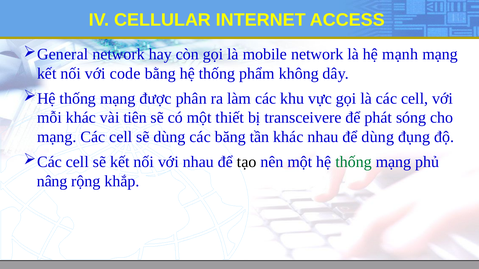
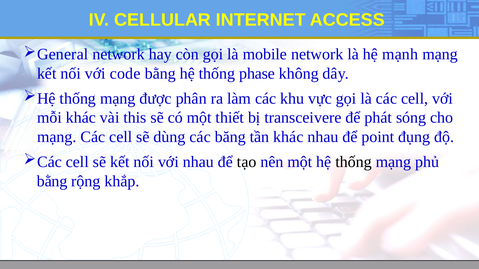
phẩm: phẩm -> phase
tiên: tiên -> this
để dùng: dùng -> point
thống at (354, 162) colour: green -> black
nâng at (52, 181): nâng -> bằng
